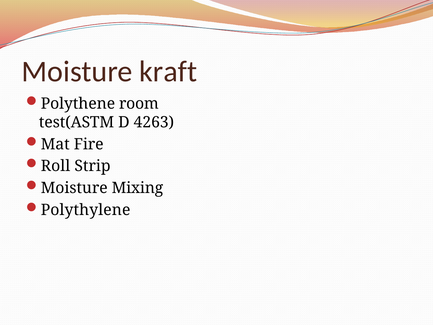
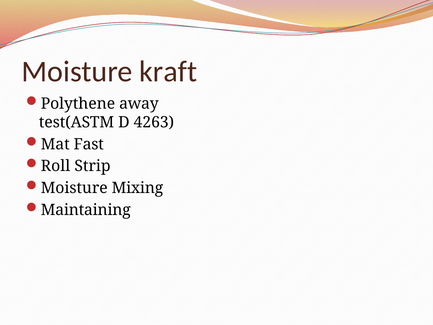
room: room -> away
Fire: Fire -> Fast
Polythylene: Polythylene -> Maintaining
